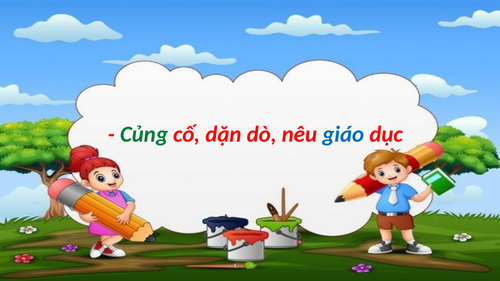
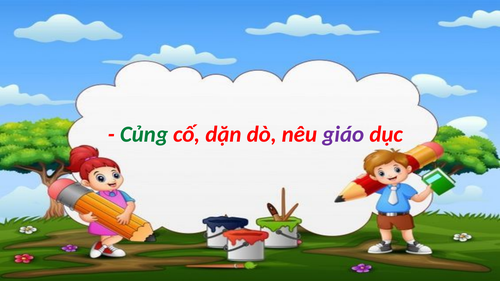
giáo colour: blue -> purple
